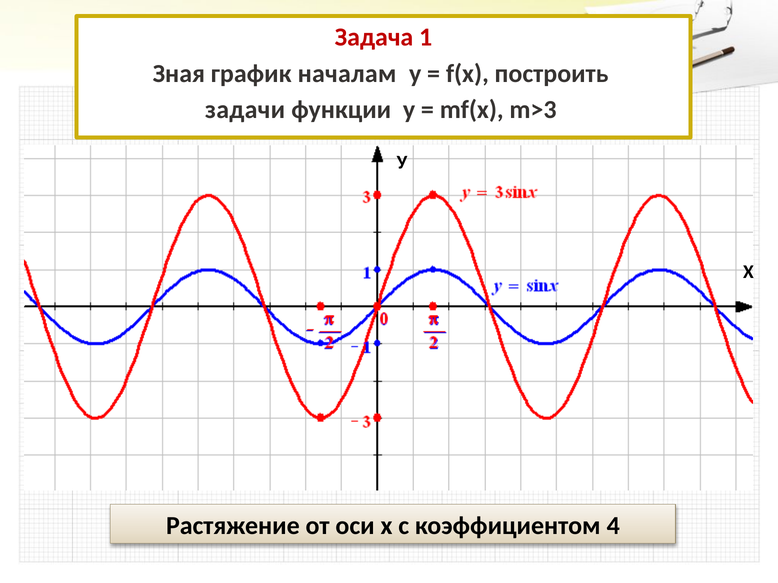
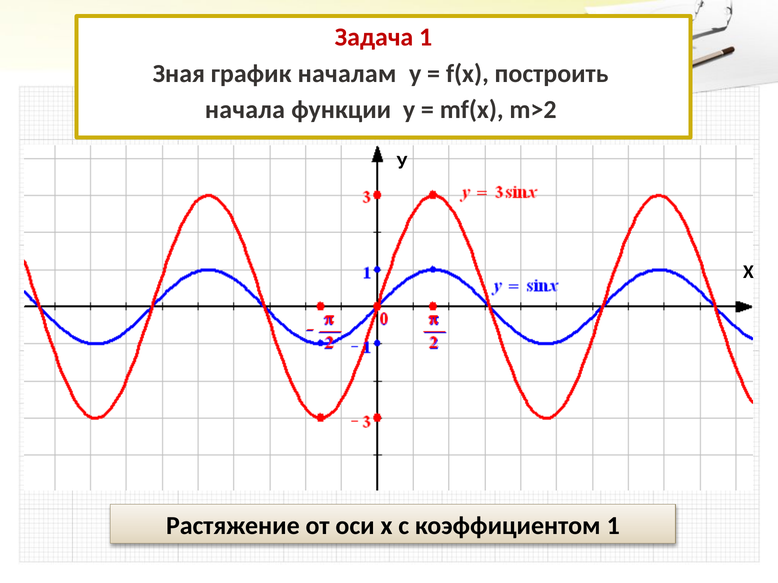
задачи: задачи -> начала
m>3: m>3 -> m>2
коэффициентом 4: 4 -> 1
